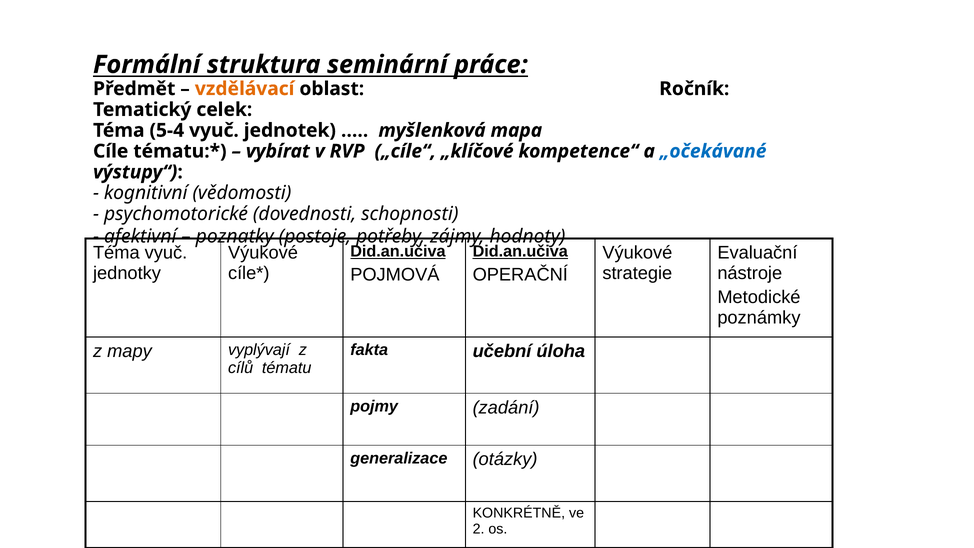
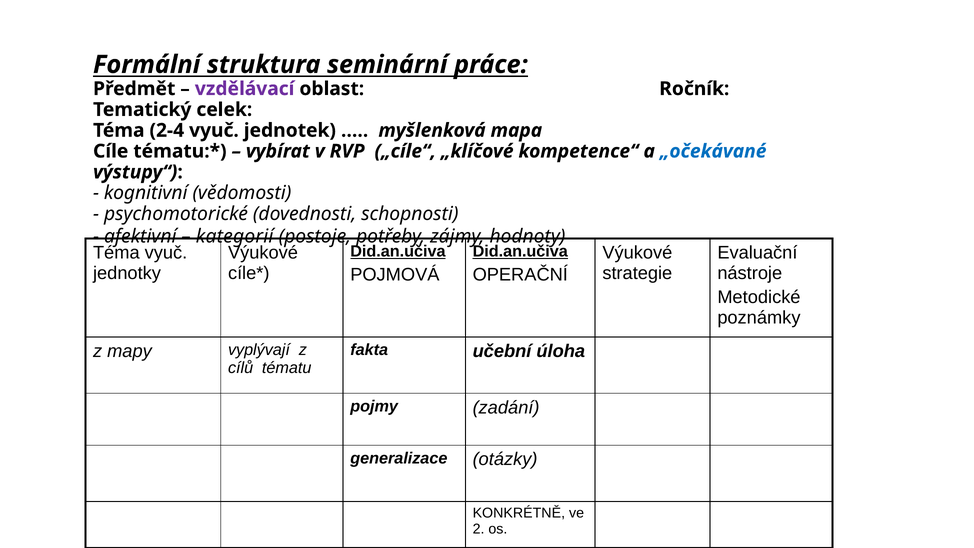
vzdělávací colour: orange -> purple
5-4: 5-4 -> 2-4
poznatky: poznatky -> kategorií
